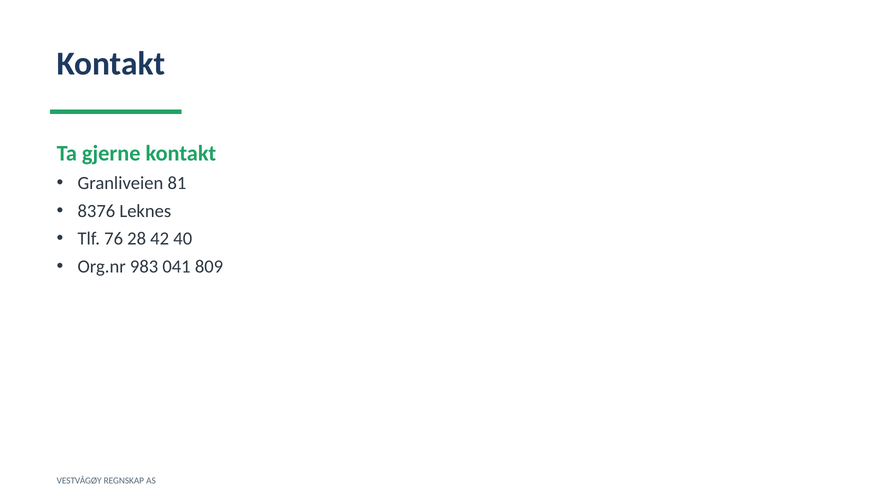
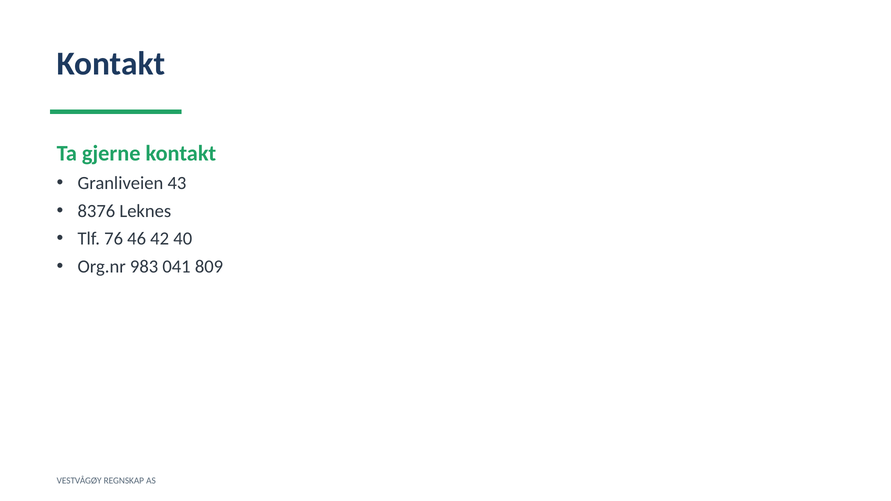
81: 81 -> 43
28: 28 -> 46
